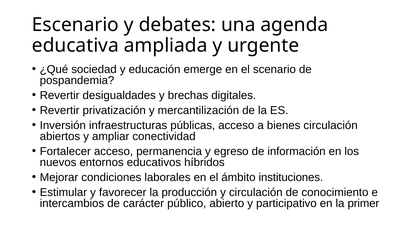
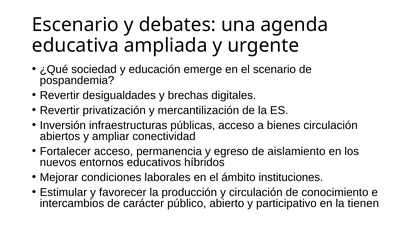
información: información -> aislamiento
primer: primer -> tienen
